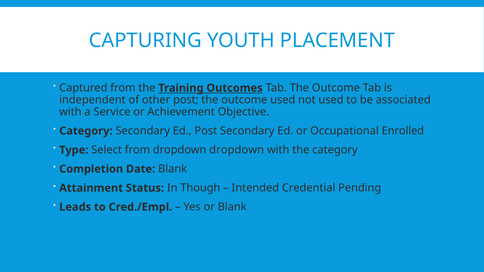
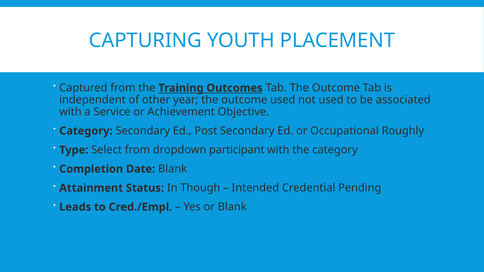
other post: post -> year
Enrolled: Enrolled -> Roughly
dropdown dropdown: dropdown -> participant
